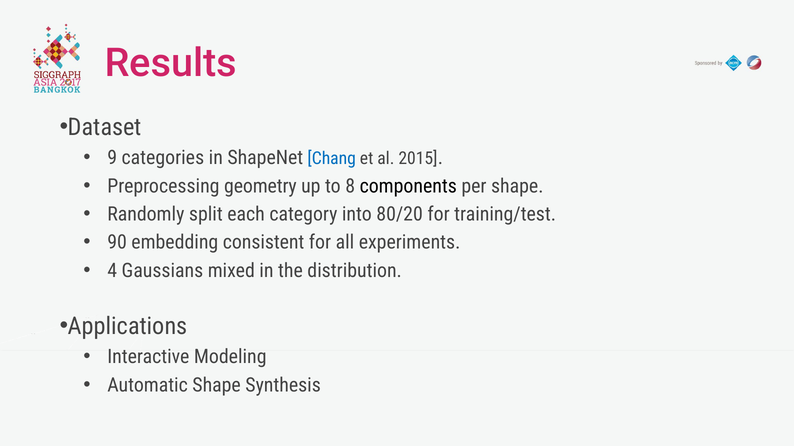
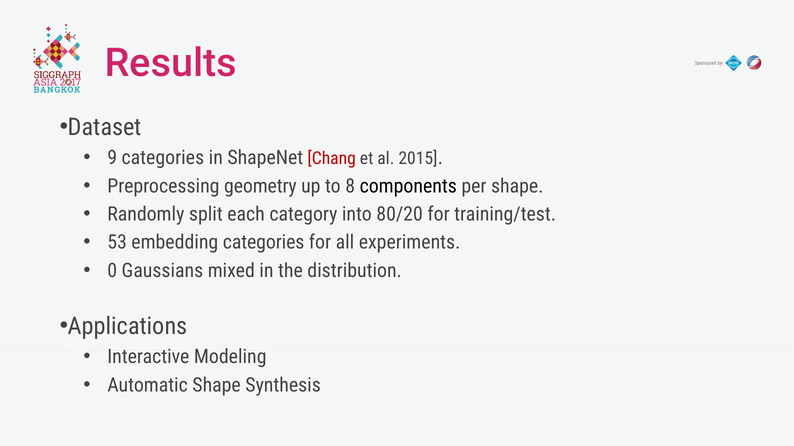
Chang colour: blue -> red
90: 90 -> 53
embedding consistent: consistent -> categories
4: 4 -> 0
